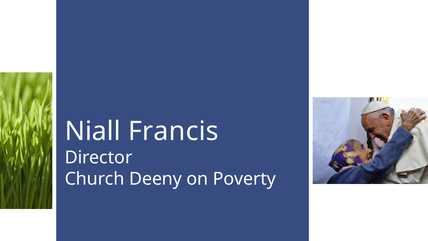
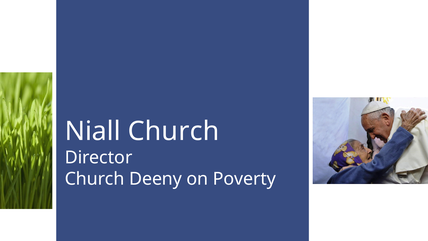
Niall Francis: Francis -> Church
